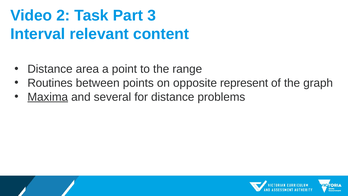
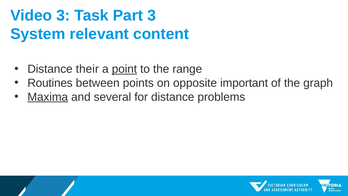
Video 2: 2 -> 3
Interval: Interval -> System
area: area -> their
point underline: none -> present
represent: represent -> important
